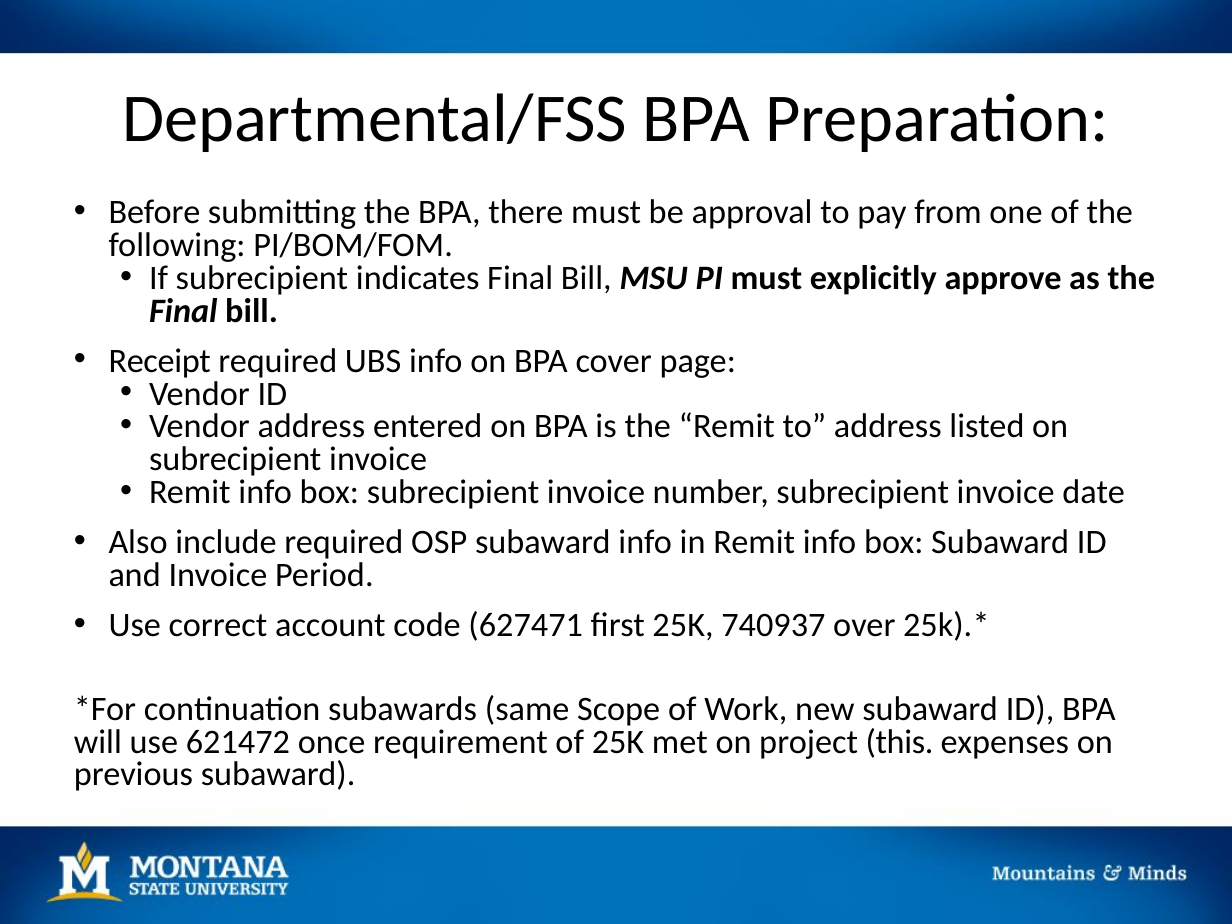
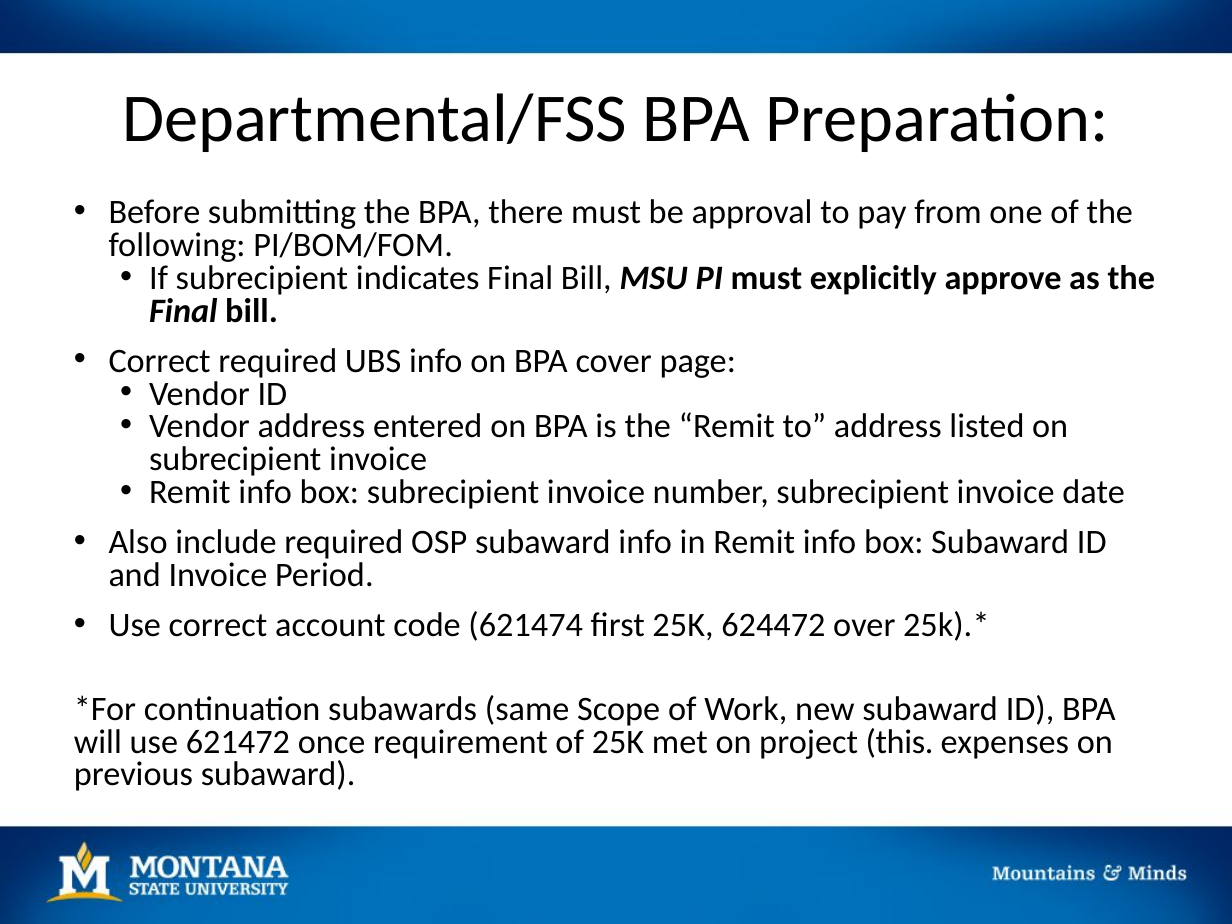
Receipt at (160, 361): Receipt -> Correct
627471: 627471 -> 621474
740937: 740937 -> 624472
